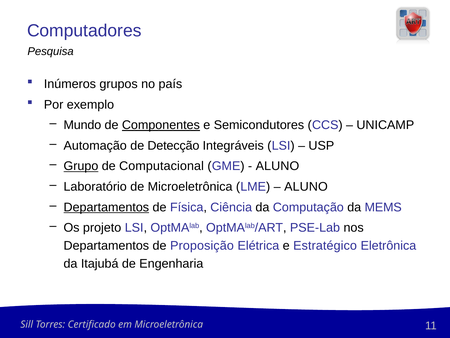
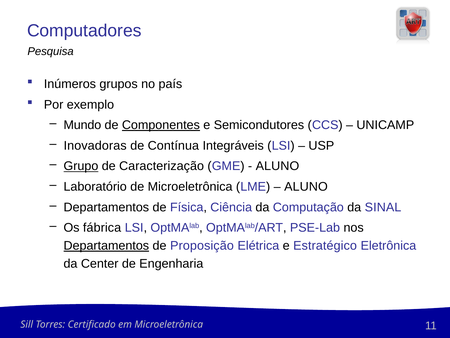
Automação: Automação -> Inovadoras
Detecção: Detecção -> Contínua
Computacional: Computacional -> Caracterização
Departamentos at (106, 207) underline: present -> none
MEMS: MEMS -> SINAL
projeto: projeto -> fábrica
Departamentos at (106, 245) underline: none -> present
Itajubá: Itajubá -> Center
